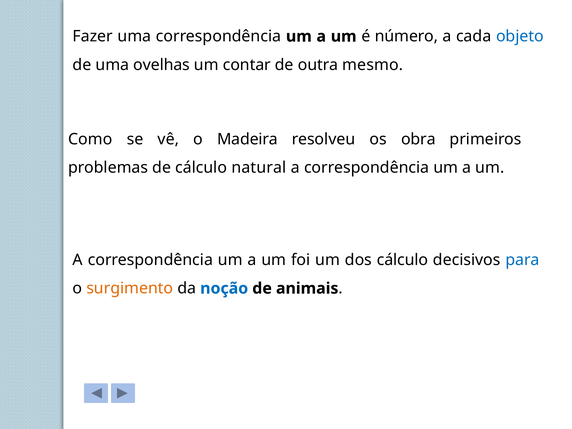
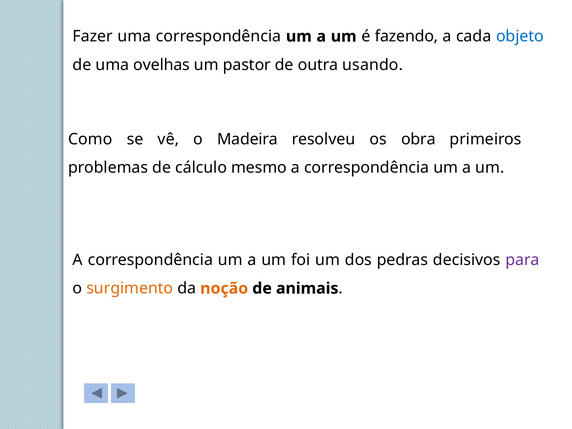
número: número -> fazendo
contar: contar -> pastor
mesmo: mesmo -> usando
natural: natural -> mesmo
dos cálculo: cálculo -> pedras
para colour: blue -> purple
noção colour: blue -> orange
